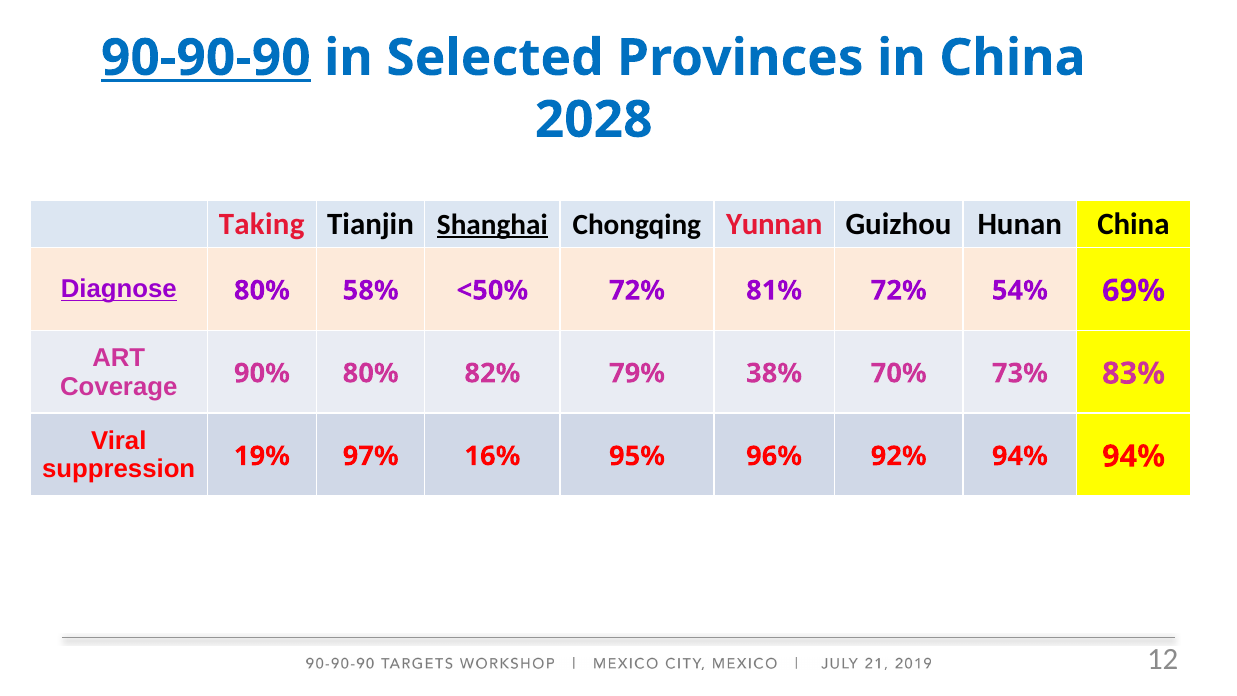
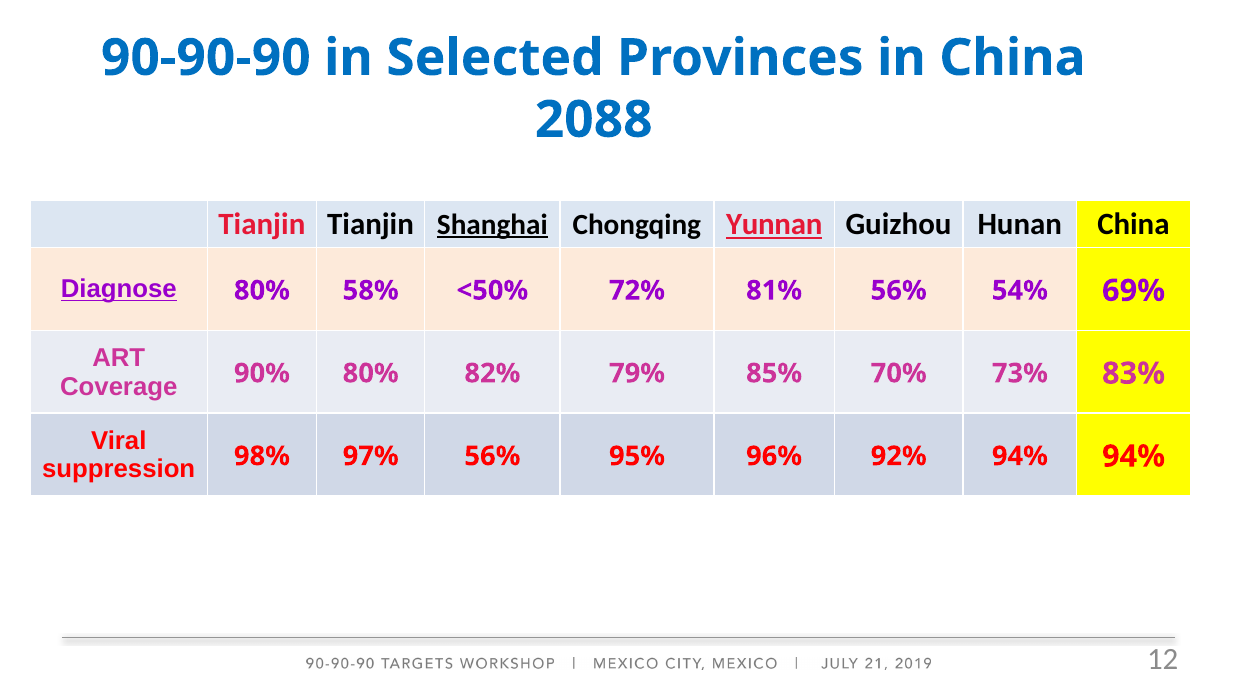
90-90-90 underline: present -> none
2028: 2028 -> 2088
Taking at (262, 224): Taking -> Tianjin
Yunnan underline: none -> present
81% 72%: 72% -> 56%
38%: 38% -> 85%
19%: 19% -> 98%
97% 16%: 16% -> 56%
